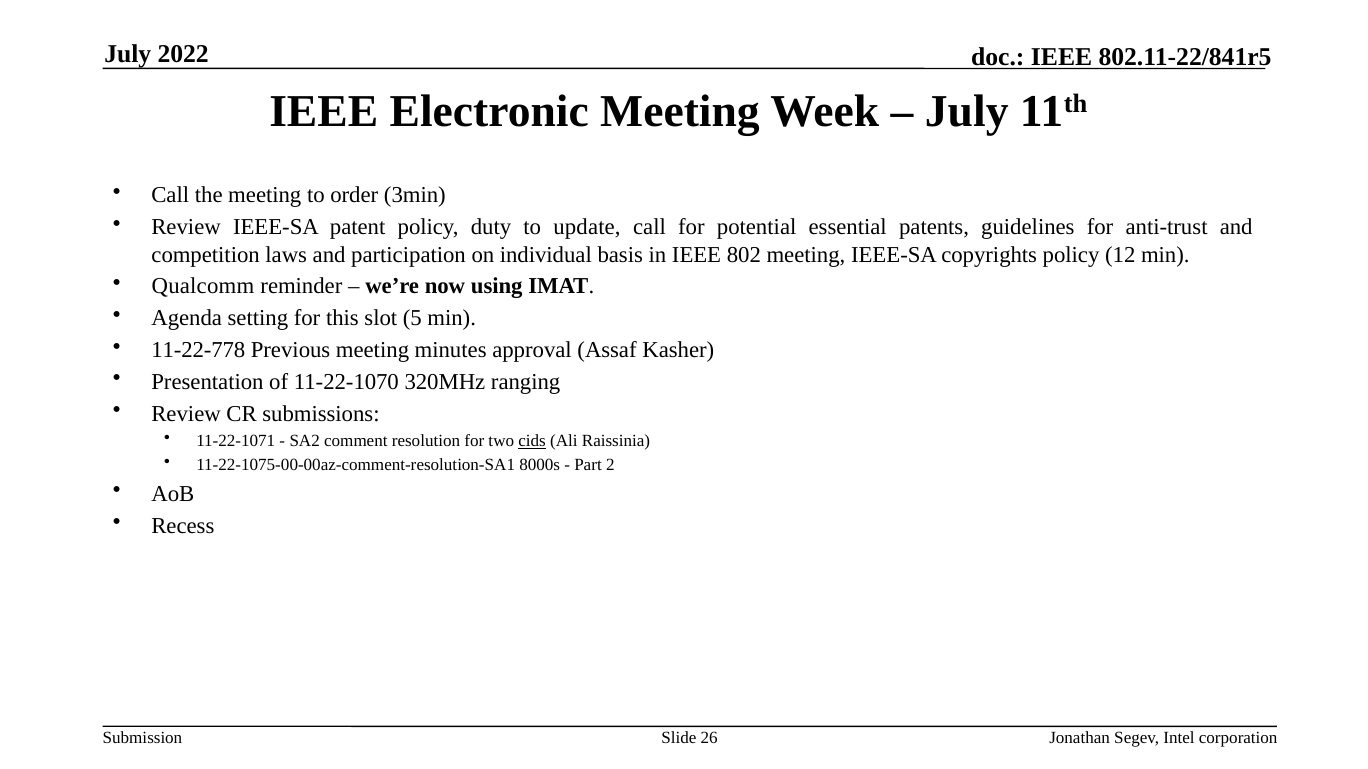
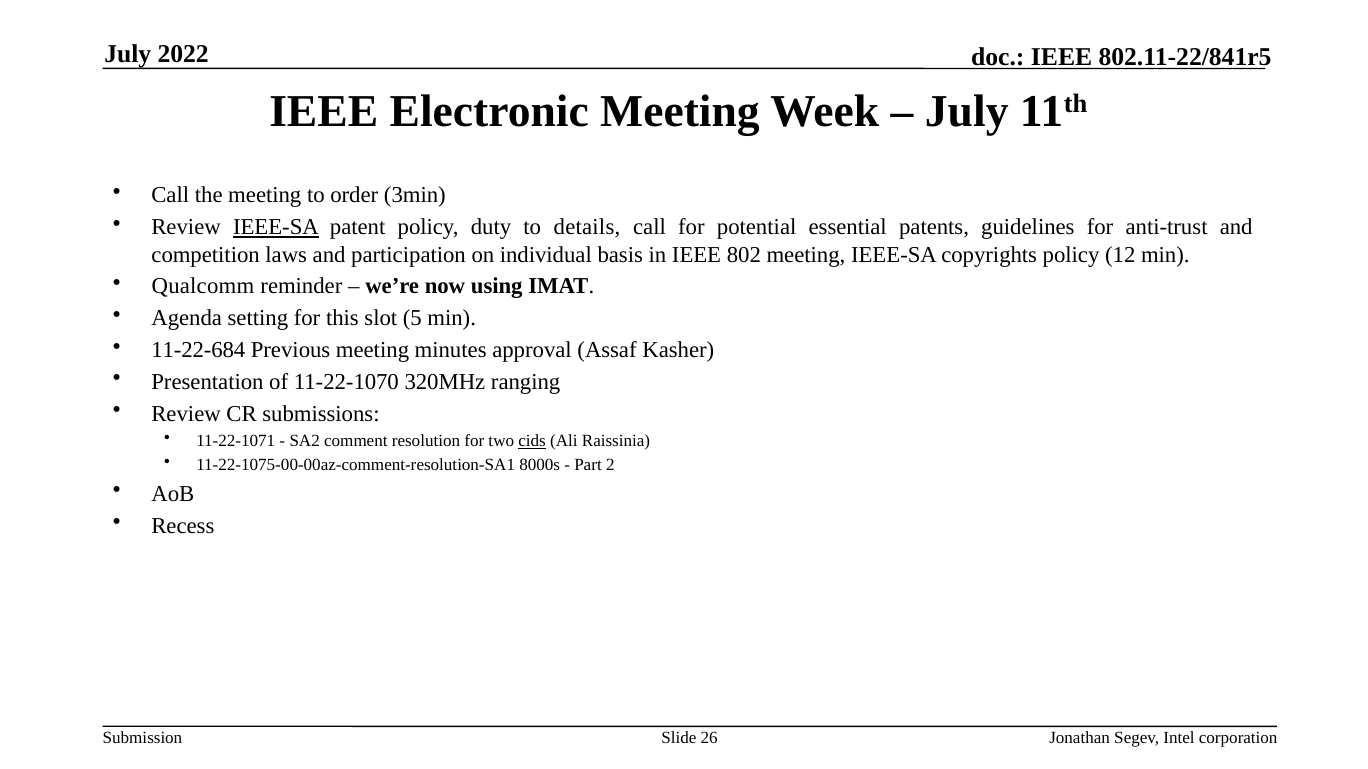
IEEE-SA at (276, 227) underline: none -> present
update: update -> details
11-22-778: 11-22-778 -> 11-22-684
